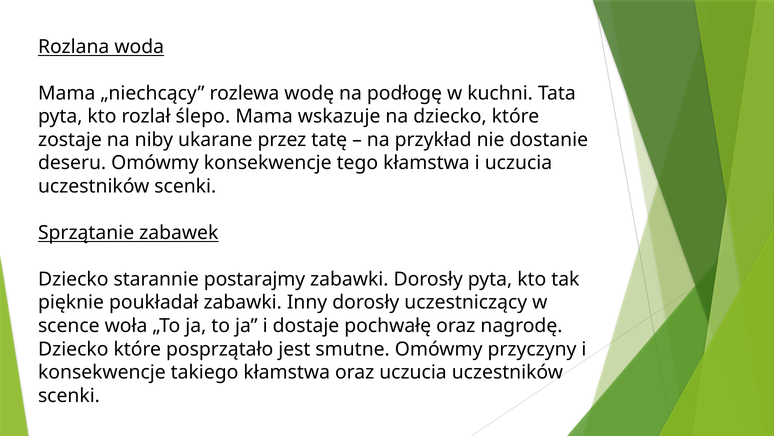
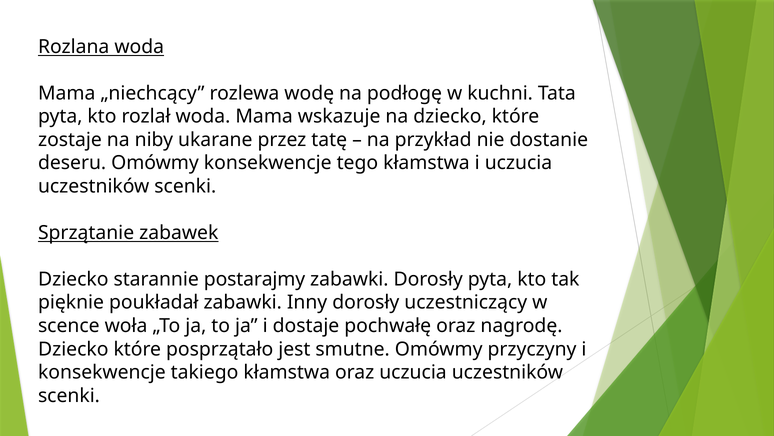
rozlał ślepo: ślepo -> woda
